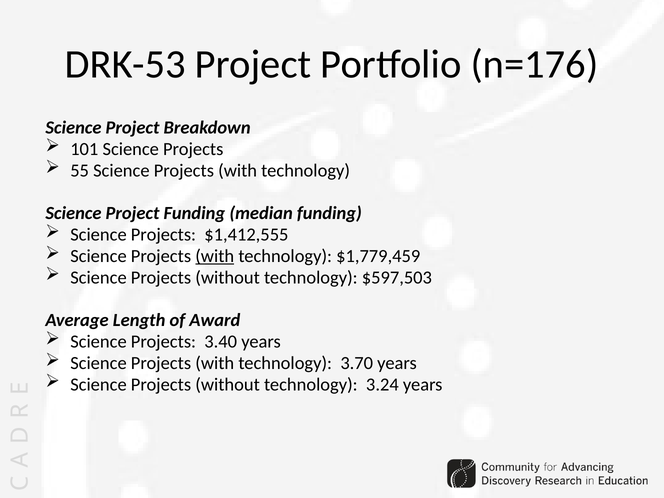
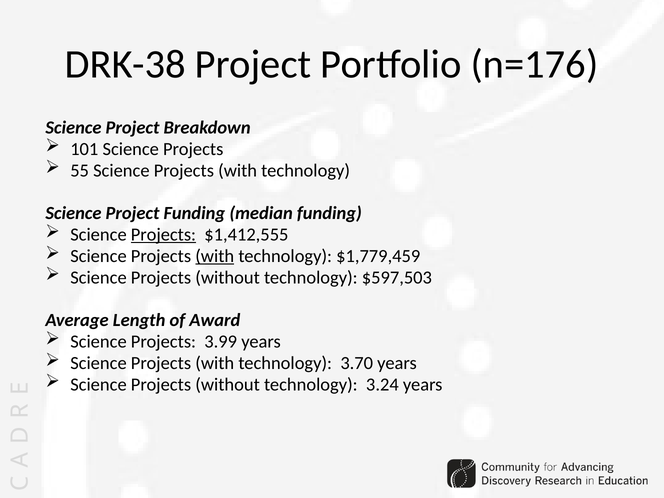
DRK-53: DRK-53 -> DRK-38
Projects at (163, 235) underline: none -> present
3.40: 3.40 -> 3.99
